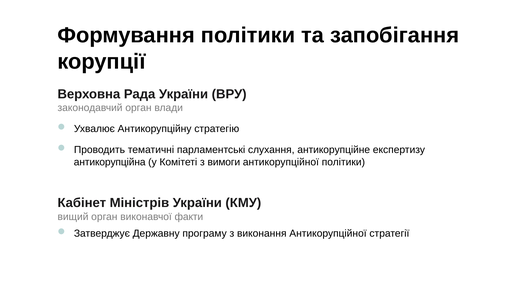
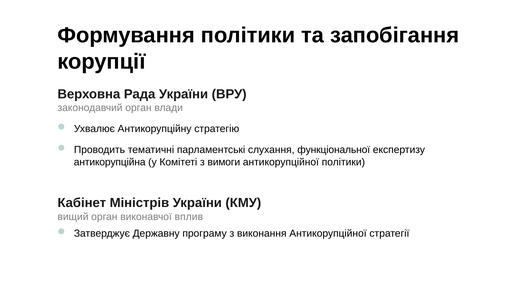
антикорупційне: антикорупційне -> функціональної
факти: факти -> вплив
